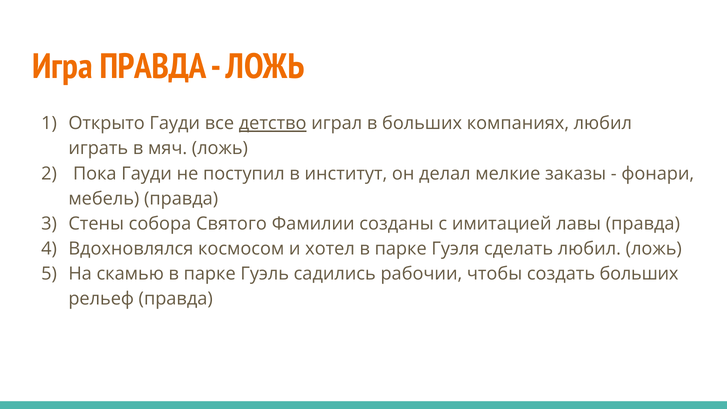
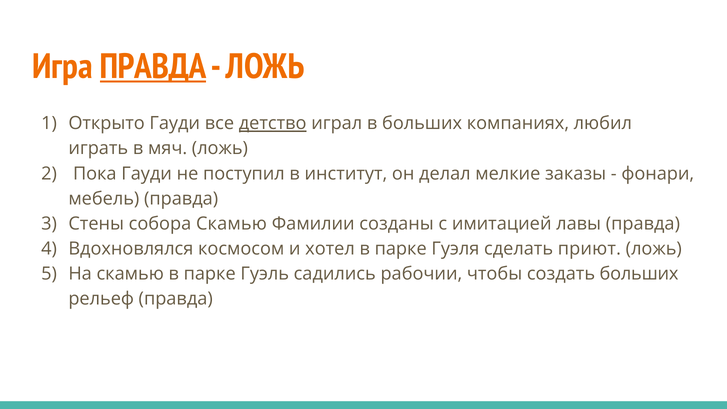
ПРАВДА at (153, 66) underline: none -> present
собора Святого: Святого -> Скамью
сделать любил: любил -> приют
